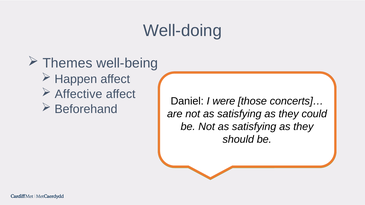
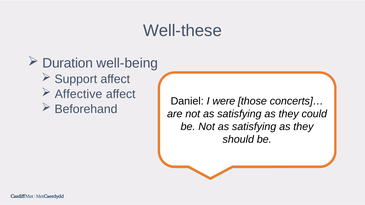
Well-doing: Well-doing -> Well-these
Themes: Themes -> Duration
Happen: Happen -> Support
